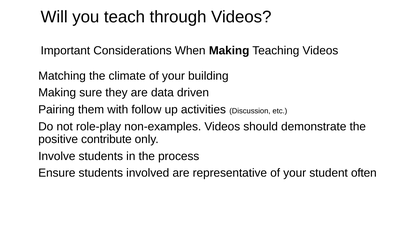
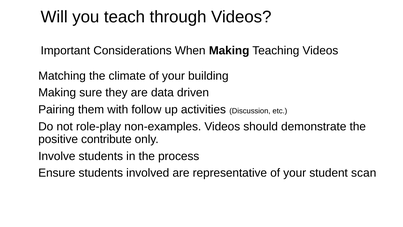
often: often -> scan
